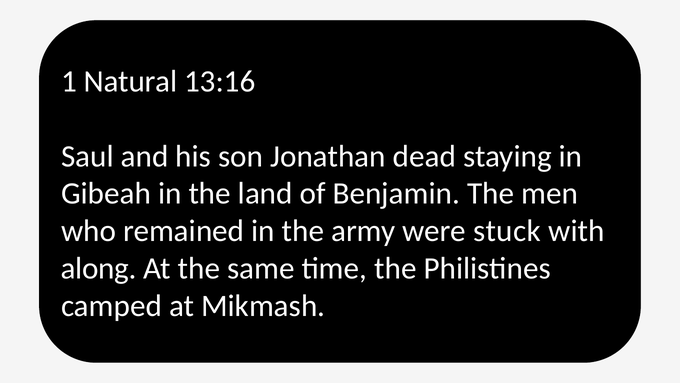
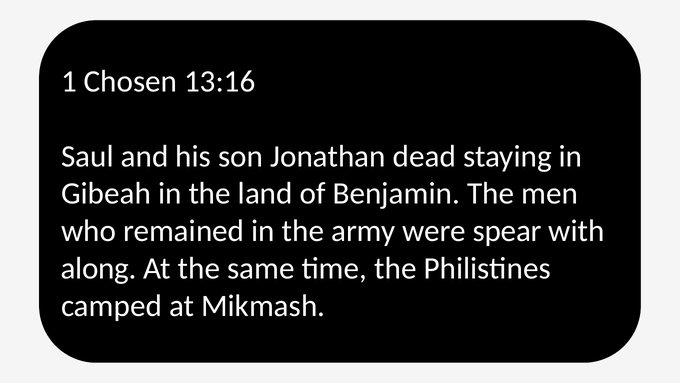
Natural: Natural -> Chosen
stuck: stuck -> spear
